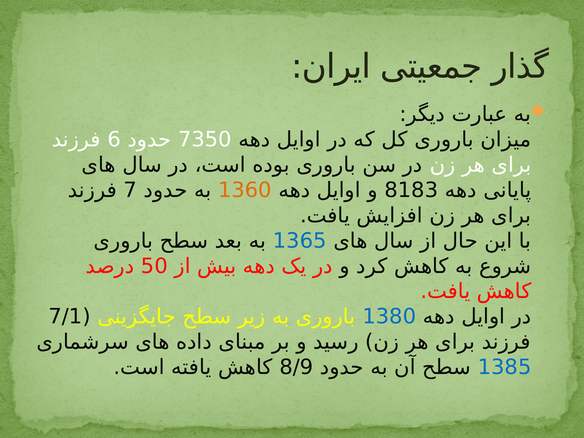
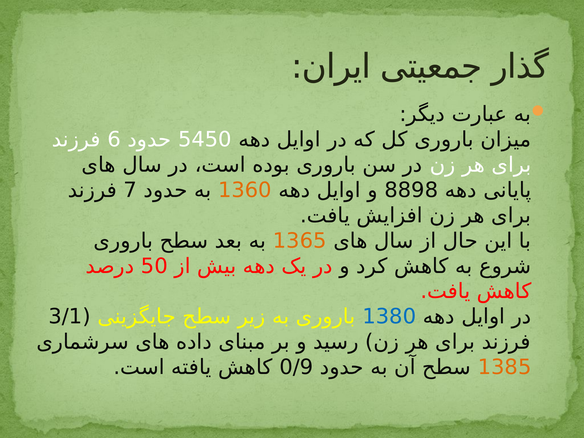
7350: 7350 -> 5450
8183: 8183 -> 8898
1365 colour: blue -> orange
7/1: 7/1 -> 3/1
8/9: 8/9 -> 0/9
1385 colour: blue -> orange
